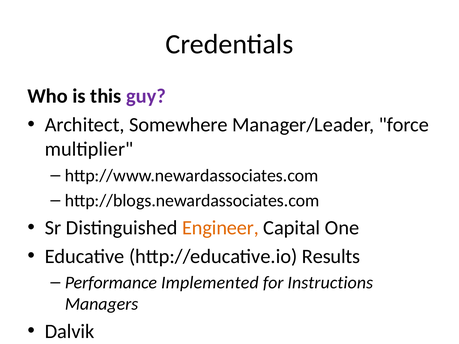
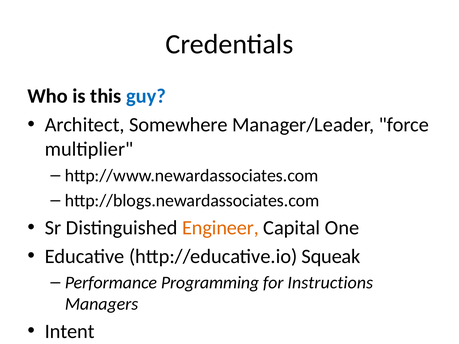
guy colour: purple -> blue
Results: Results -> Squeak
Performance Implemented: Implemented -> Programming
Dalvik: Dalvik -> Intent
